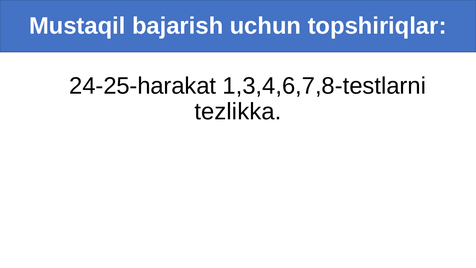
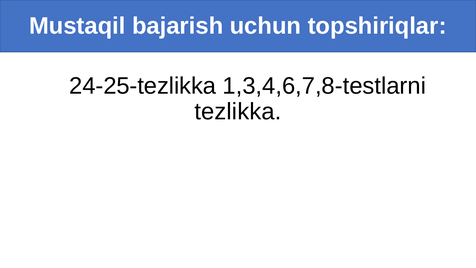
24-25-harakat: 24-25-harakat -> 24-25-tezlikka
